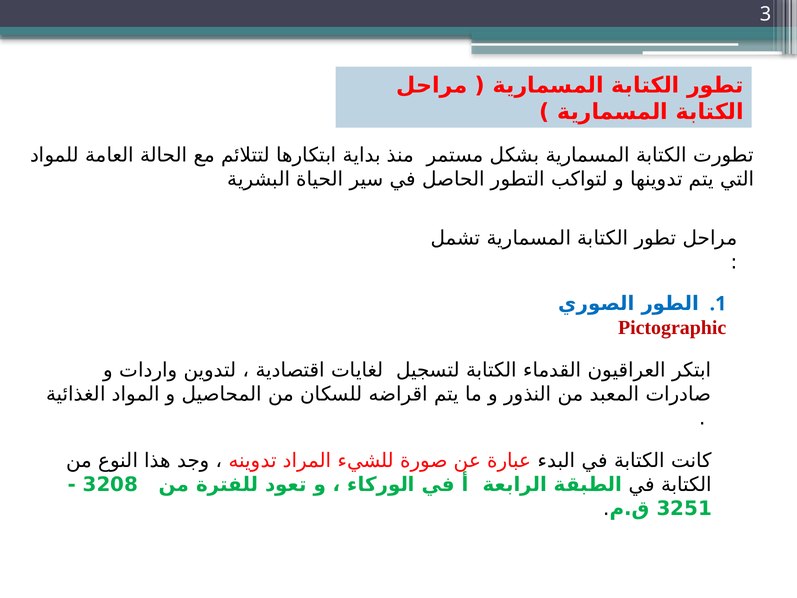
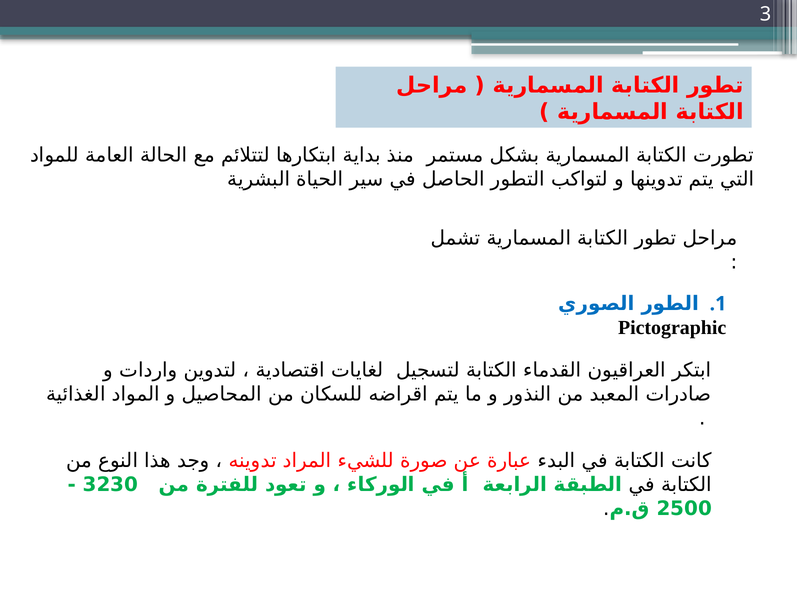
Pictographic colour: red -> black
3208: 3208 -> 3230
3251: 3251 -> 2500
